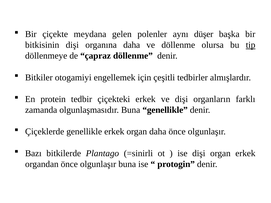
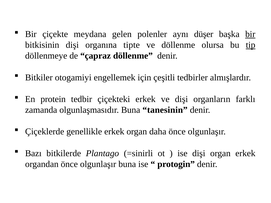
bir at (250, 34) underline: none -> present
organına daha: daha -> tipte
Buna genellikle: genellikle -> tanesinin
